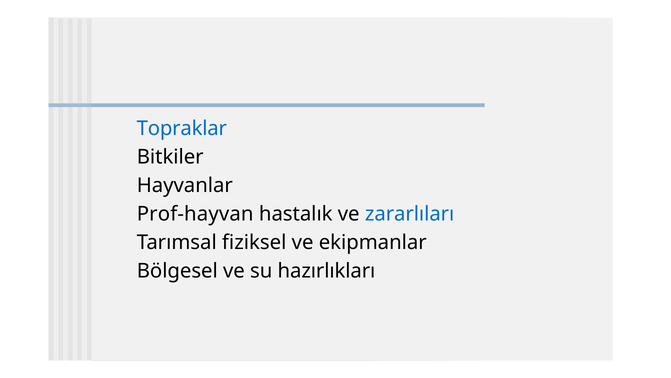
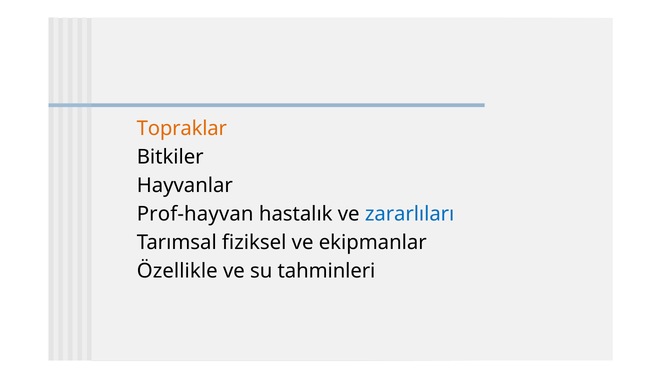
Topraklar colour: blue -> orange
Bölgesel: Bölgesel -> Özellikle
hazırlıkları: hazırlıkları -> tahminleri
